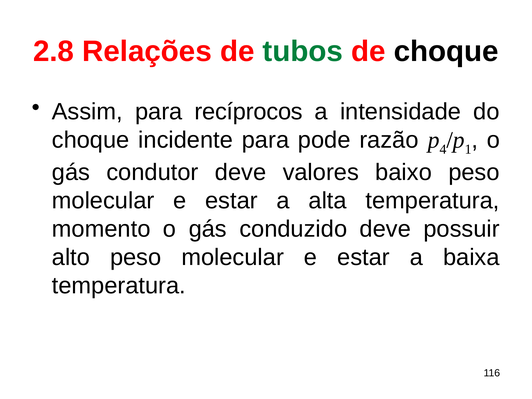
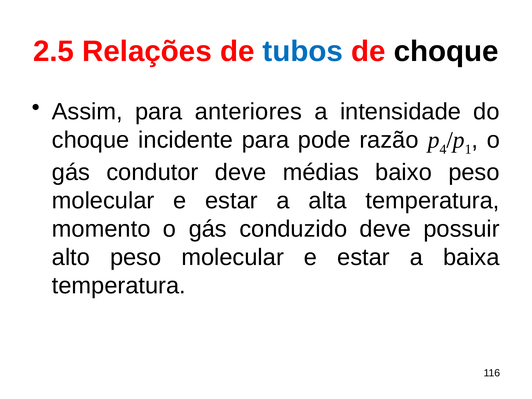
2.8: 2.8 -> 2.5
tubos colour: green -> blue
recíprocos: recíprocos -> anteriores
valores: valores -> médias
